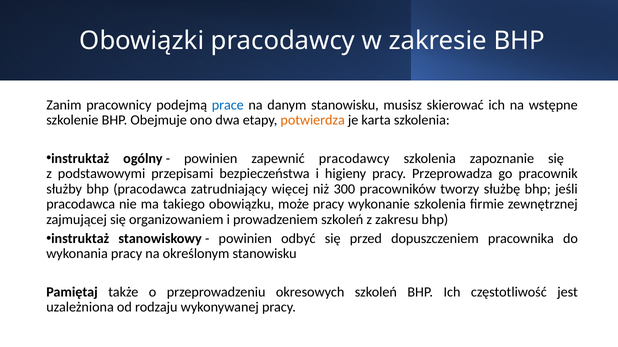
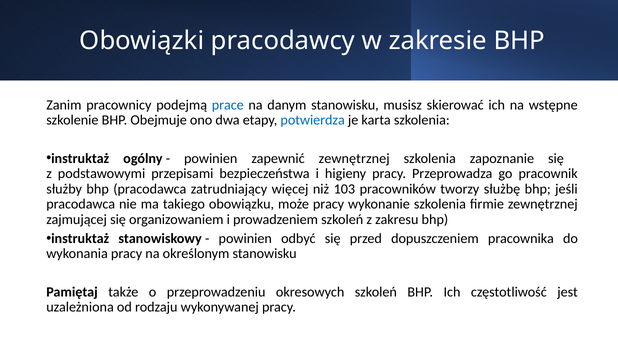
potwierdza colour: orange -> blue
zapewnić pracodawcy: pracodawcy -> zewnętrznej
300: 300 -> 103
